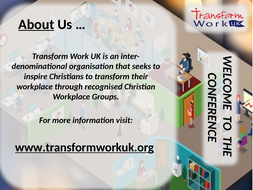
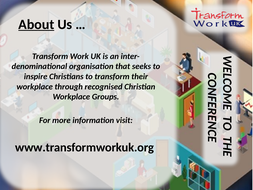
www.transformworkuk.org underline: present -> none
